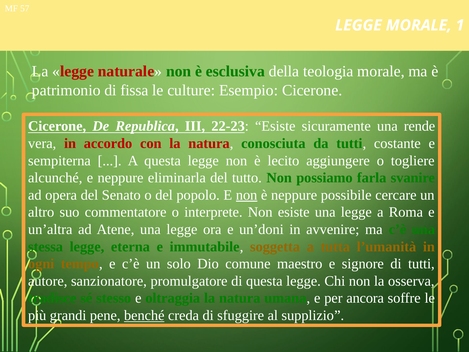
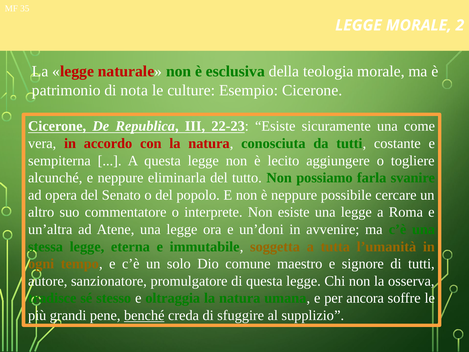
57: 57 -> 35
1: 1 -> 2
fissa: fissa -> nota
rende: rende -> come
non at (247, 195) underline: present -> none
